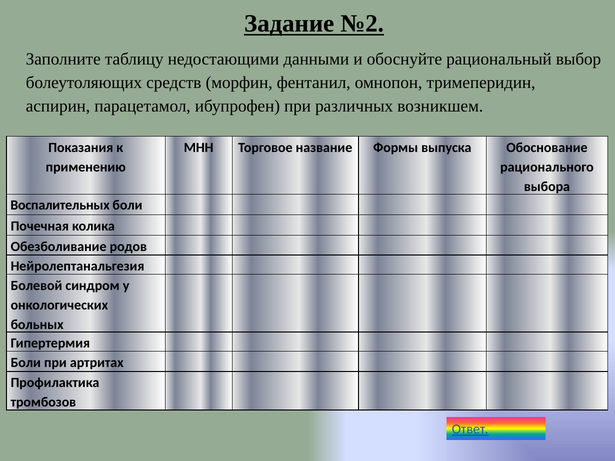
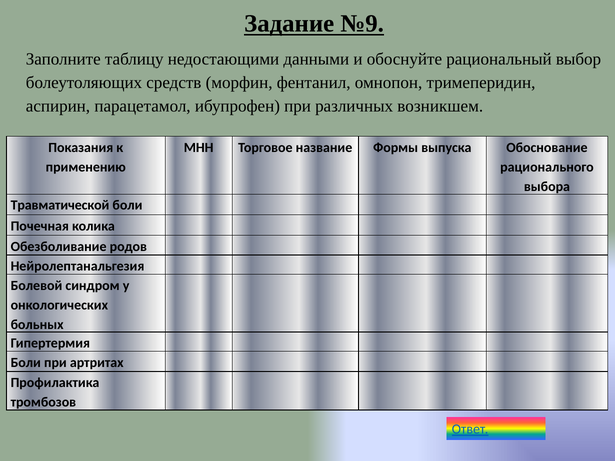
№2: №2 -> №9
Воспалительных: Воспалительных -> Травматической
